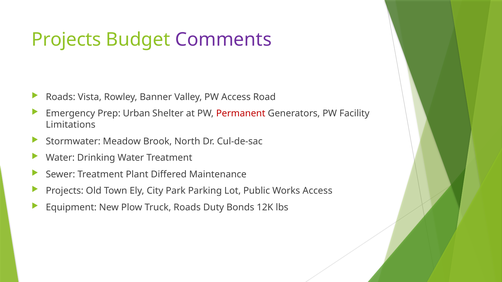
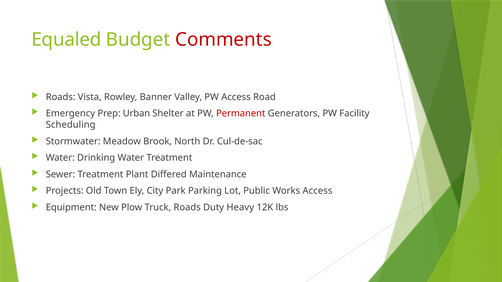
Projects at (66, 40): Projects -> Equaled
Comments colour: purple -> red
Limitations: Limitations -> Scheduling
Bonds: Bonds -> Heavy
